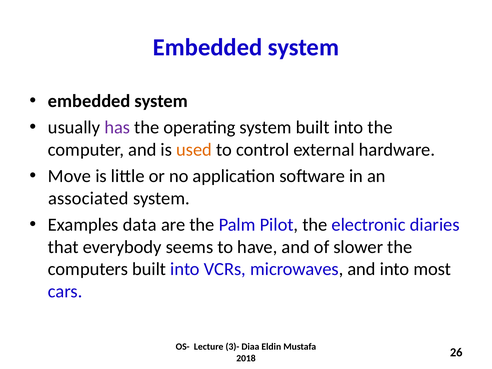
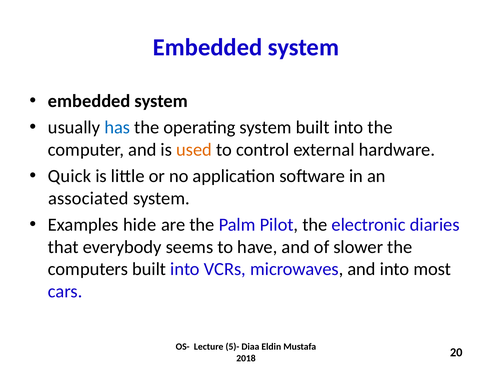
has colour: purple -> blue
Move: Move -> Quick
data: data -> hide
3)-: 3)- -> 5)-
26: 26 -> 20
